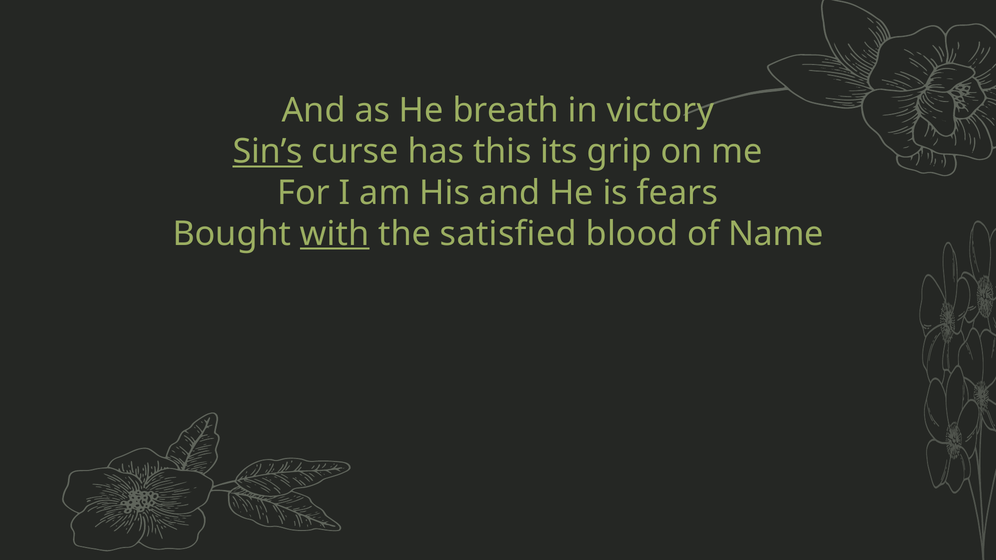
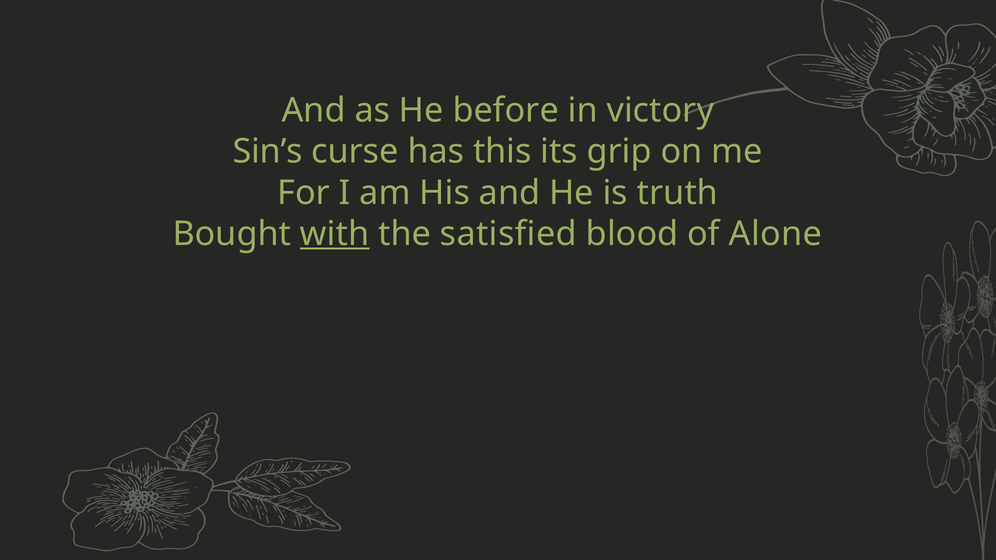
breath: breath -> before
Sin’s underline: present -> none
fears: fears -> truth
Name: Name -> Alone
